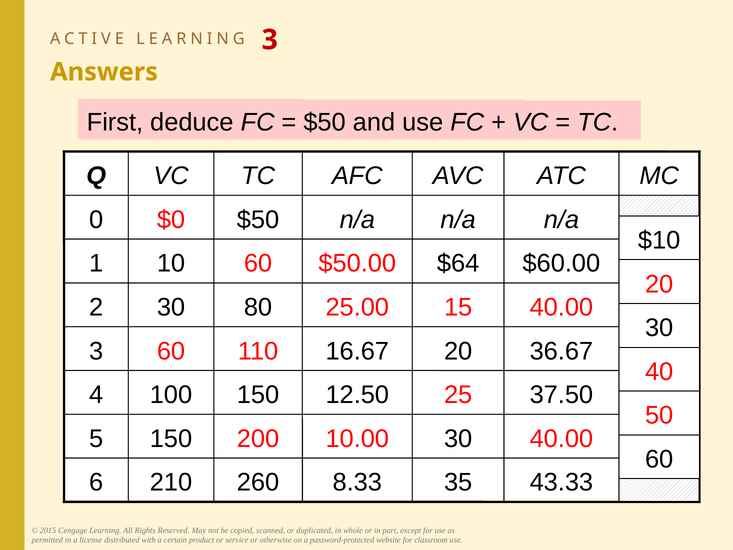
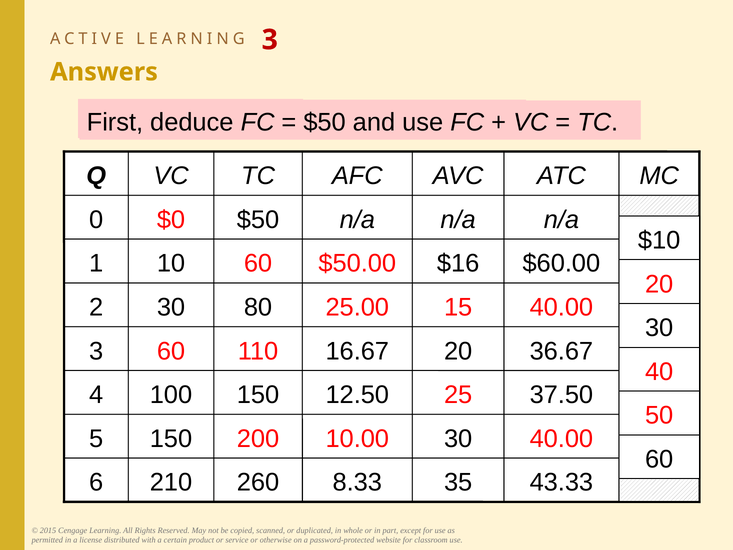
$64: $64 -> $16
